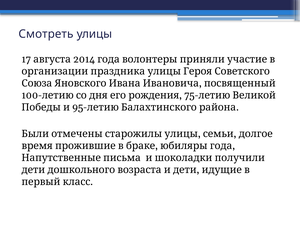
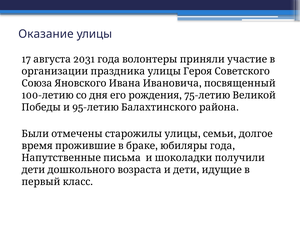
Смотреть: Смотреть -> Оказание
2014: 2014 -> 2031
